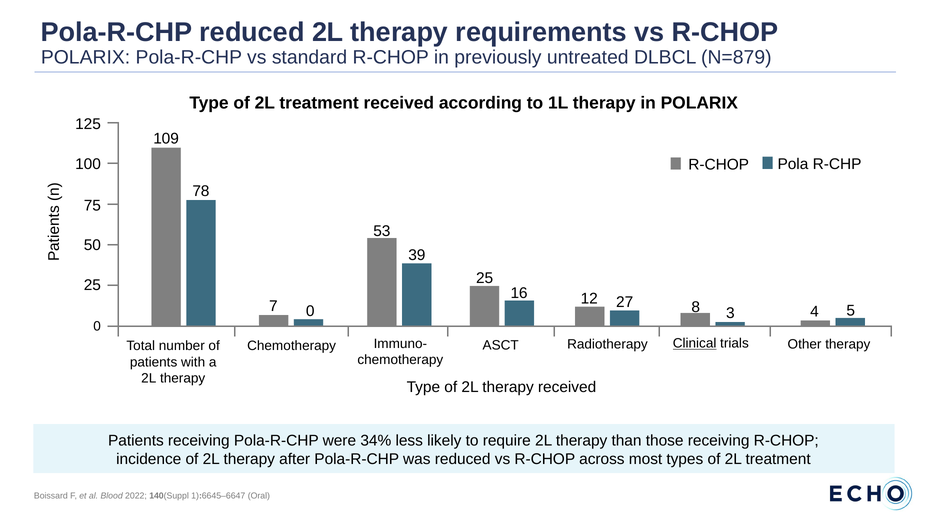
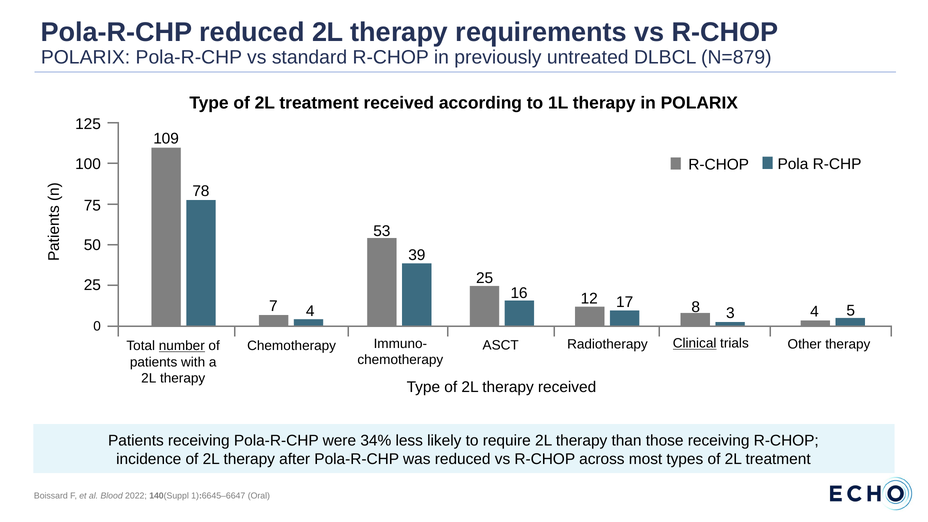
27: 27 -> 17
7 0: 0 -> 4
number underline: none -> present
